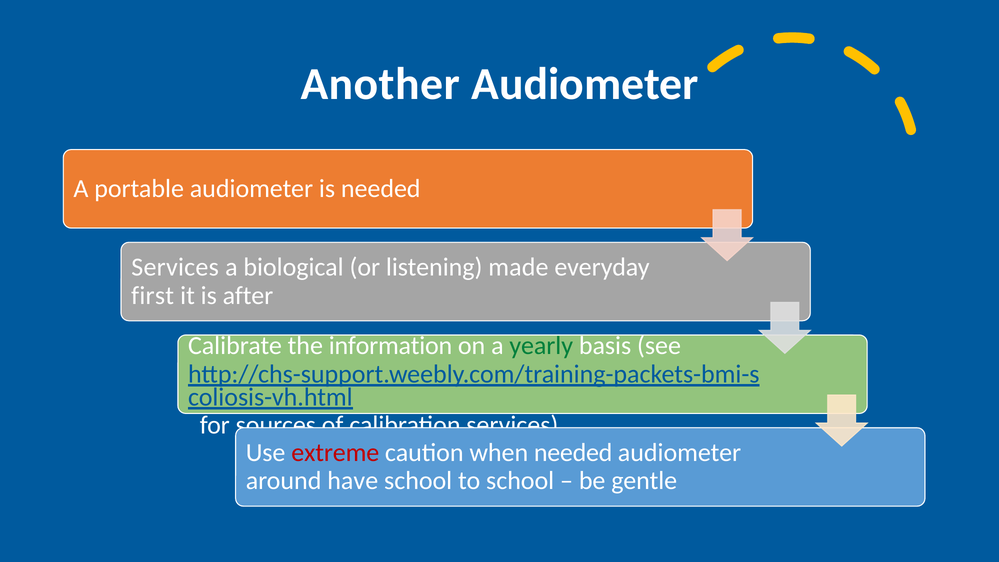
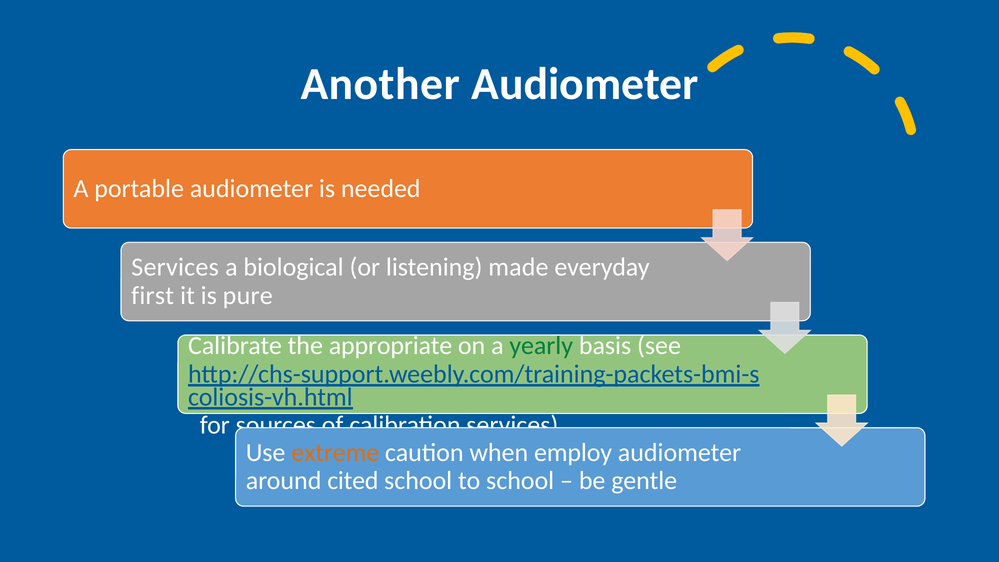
after: after -> pure
information: information -> appropriate
extreme colour: red -> orange
when needed: needed -> employ
have: have -> cited
